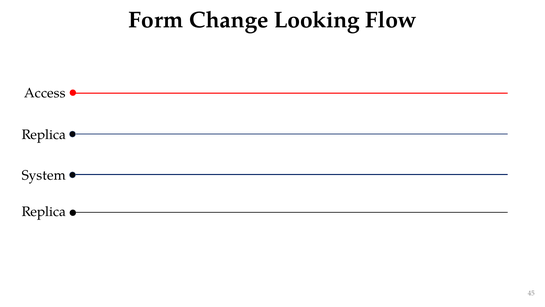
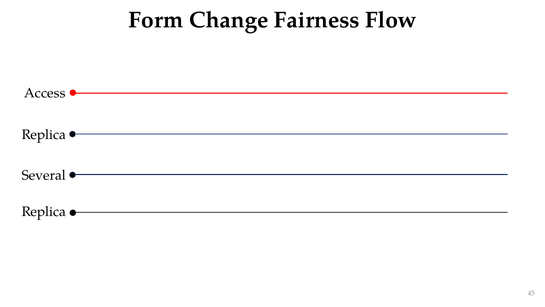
Looking: Looking -> Fairness
System: System -> Several
